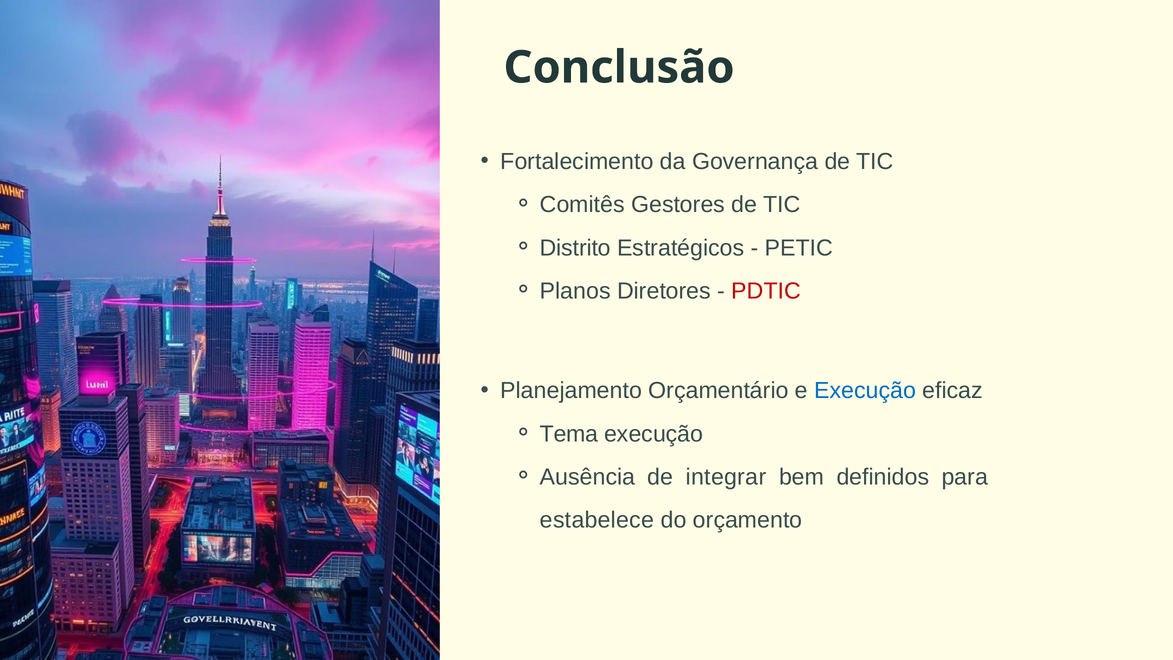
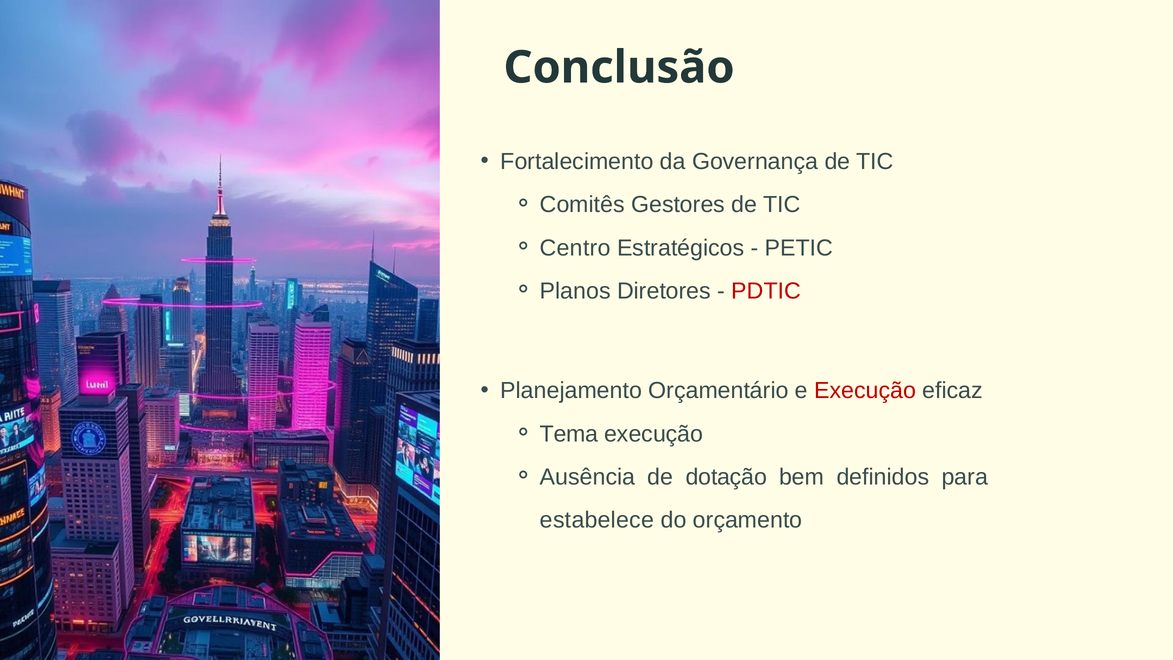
Distrito: Distrito -> Centro
Execução at (865, 391) colour: blue -> red
integrar: integrar -> dotação
